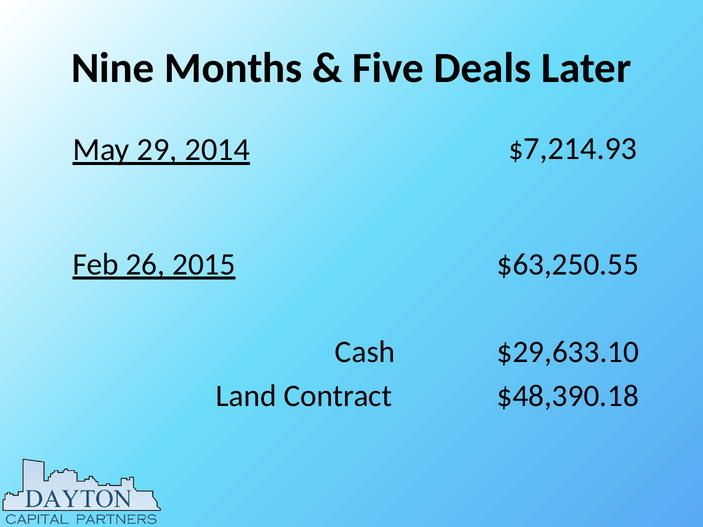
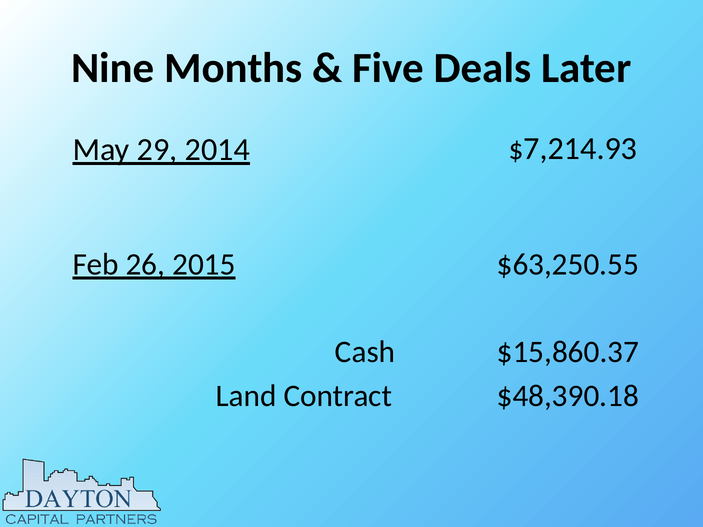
$29,633.10: $29,633.10 -> $15,860.37
